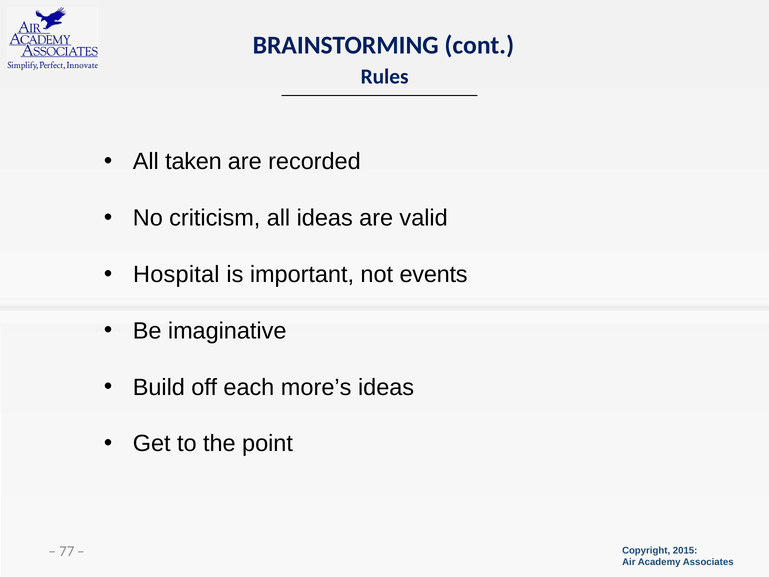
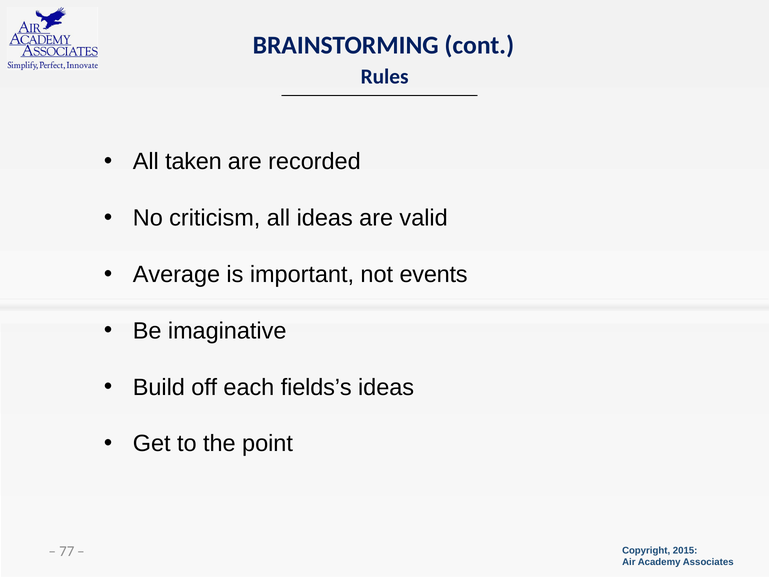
Hospital: Hospital -> Average
more’s: more’s -> fields’s
